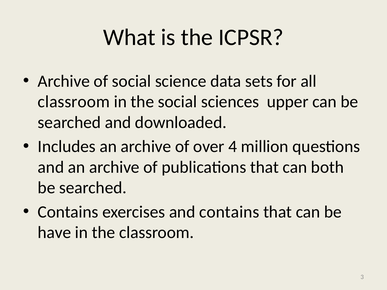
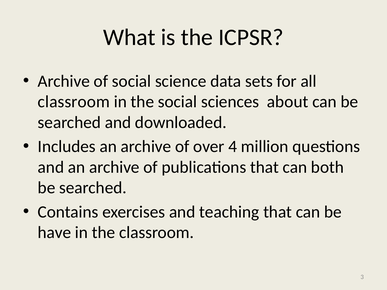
upper: upper -> about
and contains: contains -> teaching
